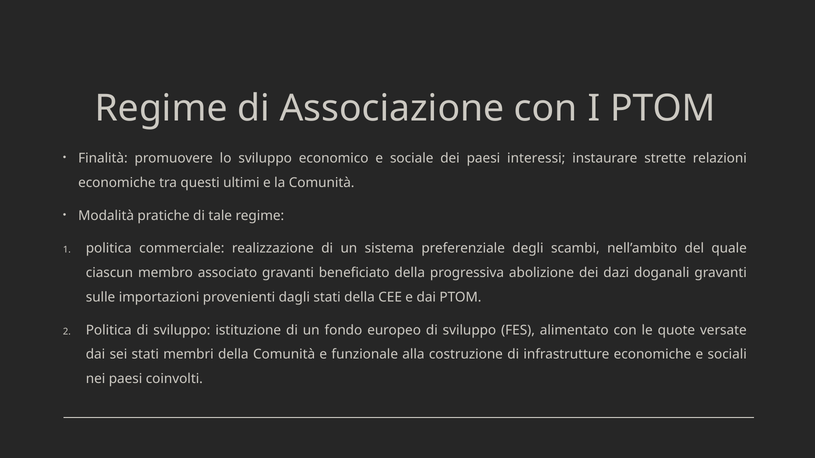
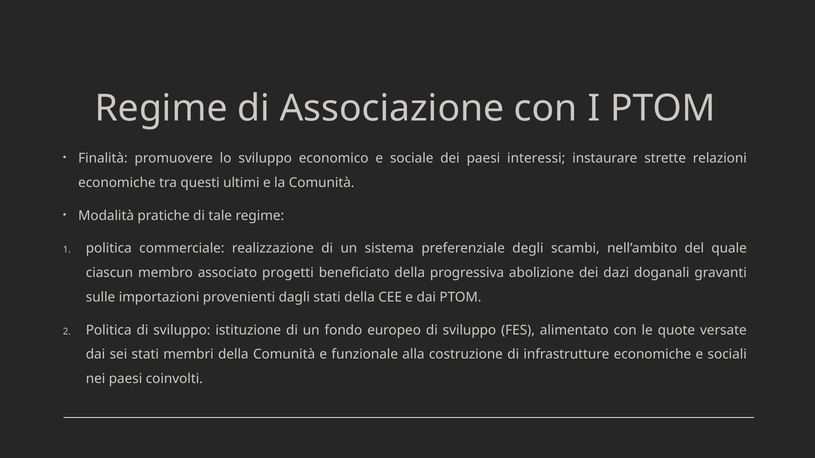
associato gravanti: gravanti -> progetti
